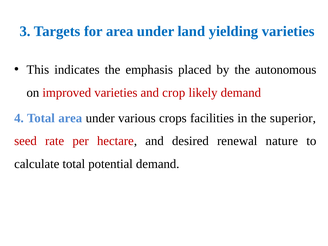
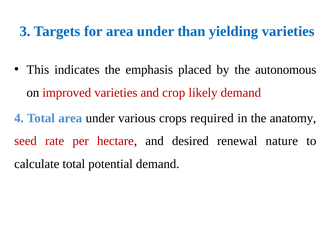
land: land -> than
facilities: facilities -> required
superior: superior -> anatomy
